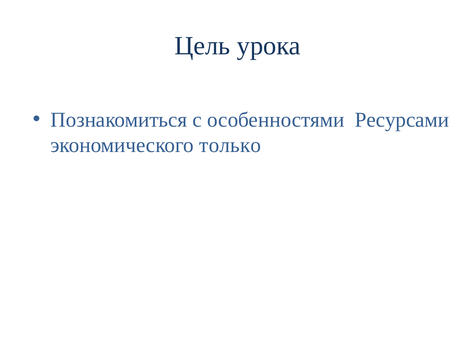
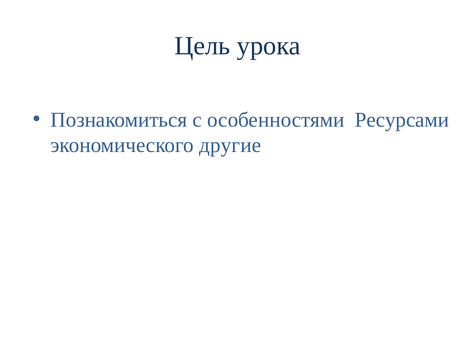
только: только -> другие
